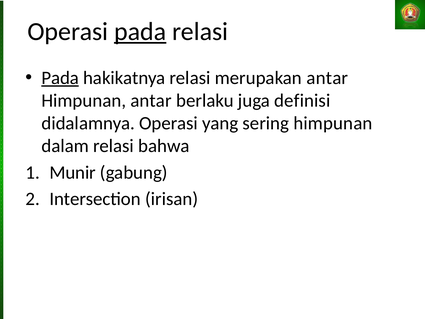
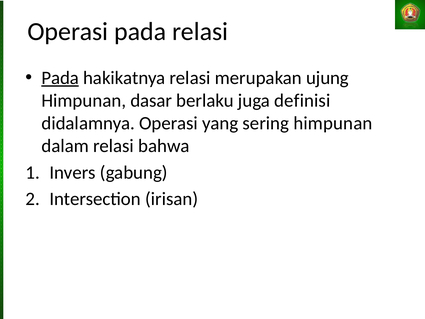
pada at (140, 32) underline: present -> none
merupakan antar: antar -> ujung
Himpunan antar: antar -> dasar
Munir: Munir -> Invers
